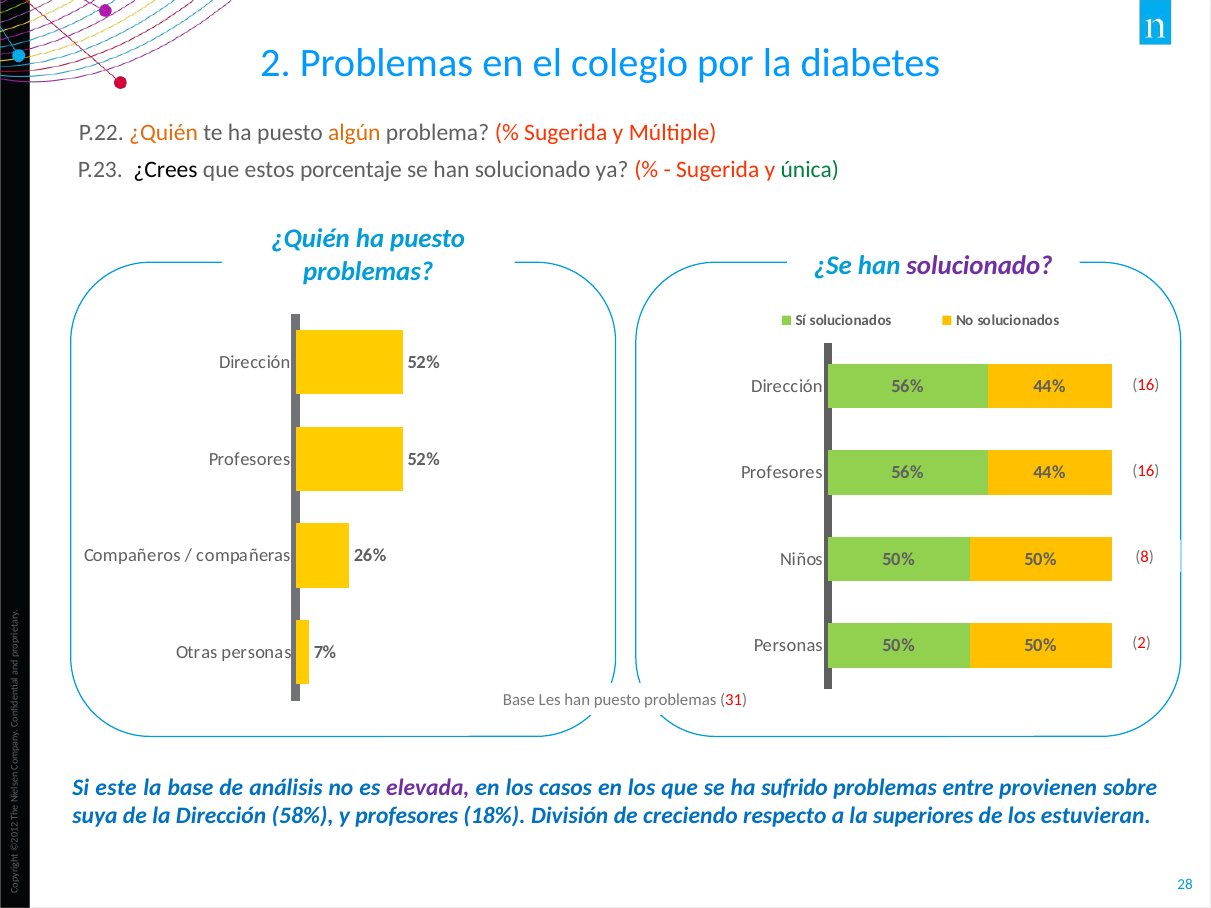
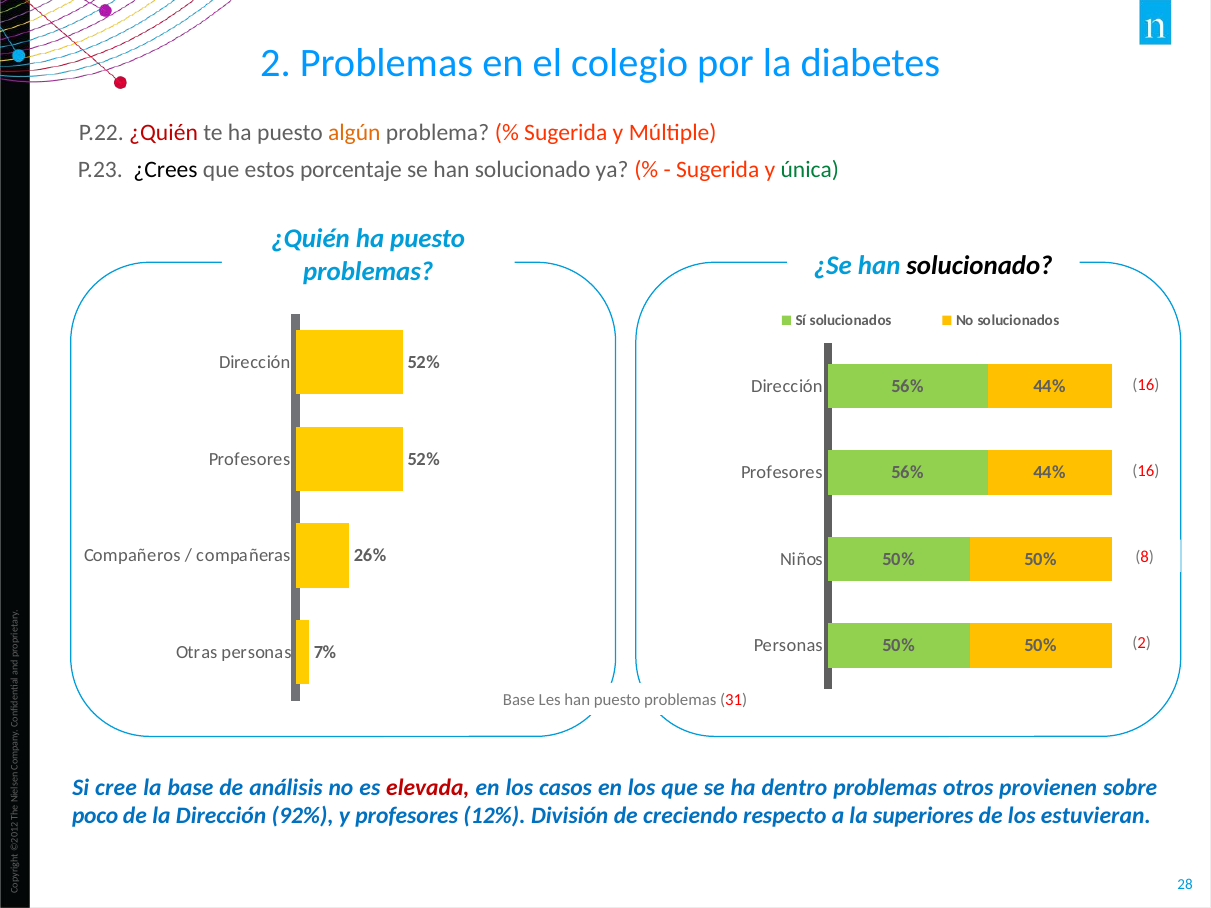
¿Quién at (164, 133) colour: orange -> red
solucionado at (980, 266) colour: purple -> black
este: este -> cree
elevada colour: purple -> red
sufrido: sufrido -> dentro
entre: entre -> otros
suya: suya -> poco
58%: 58% -> 92%
18%: 18% -> 12%
